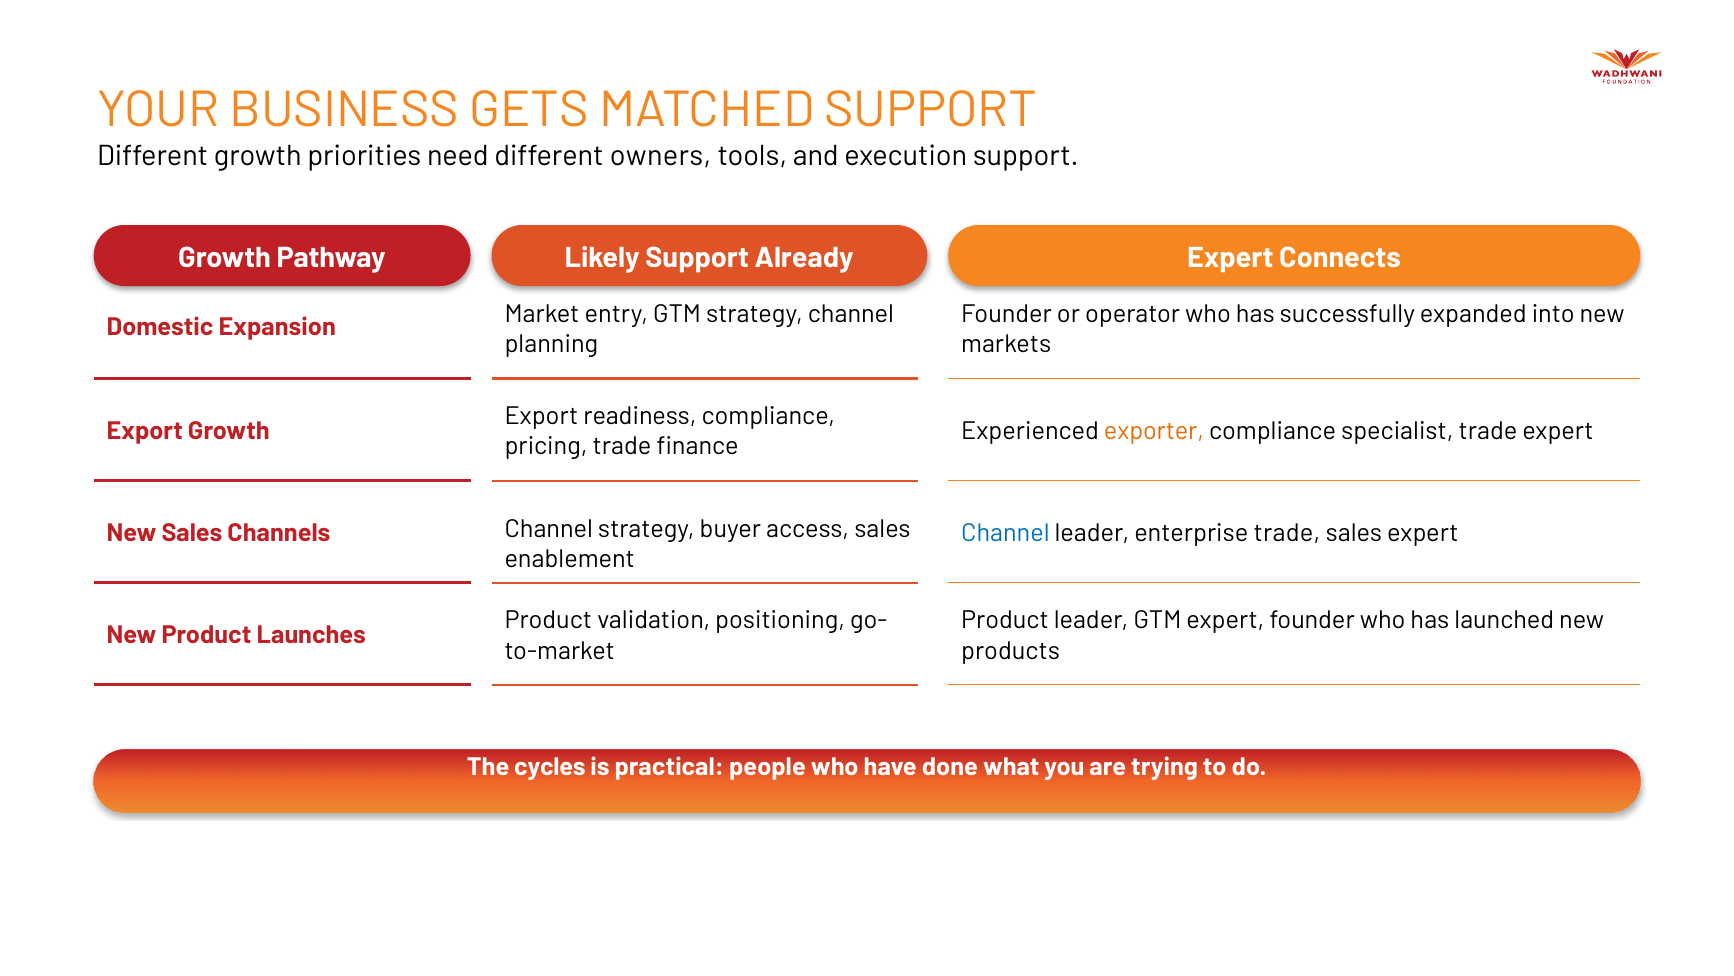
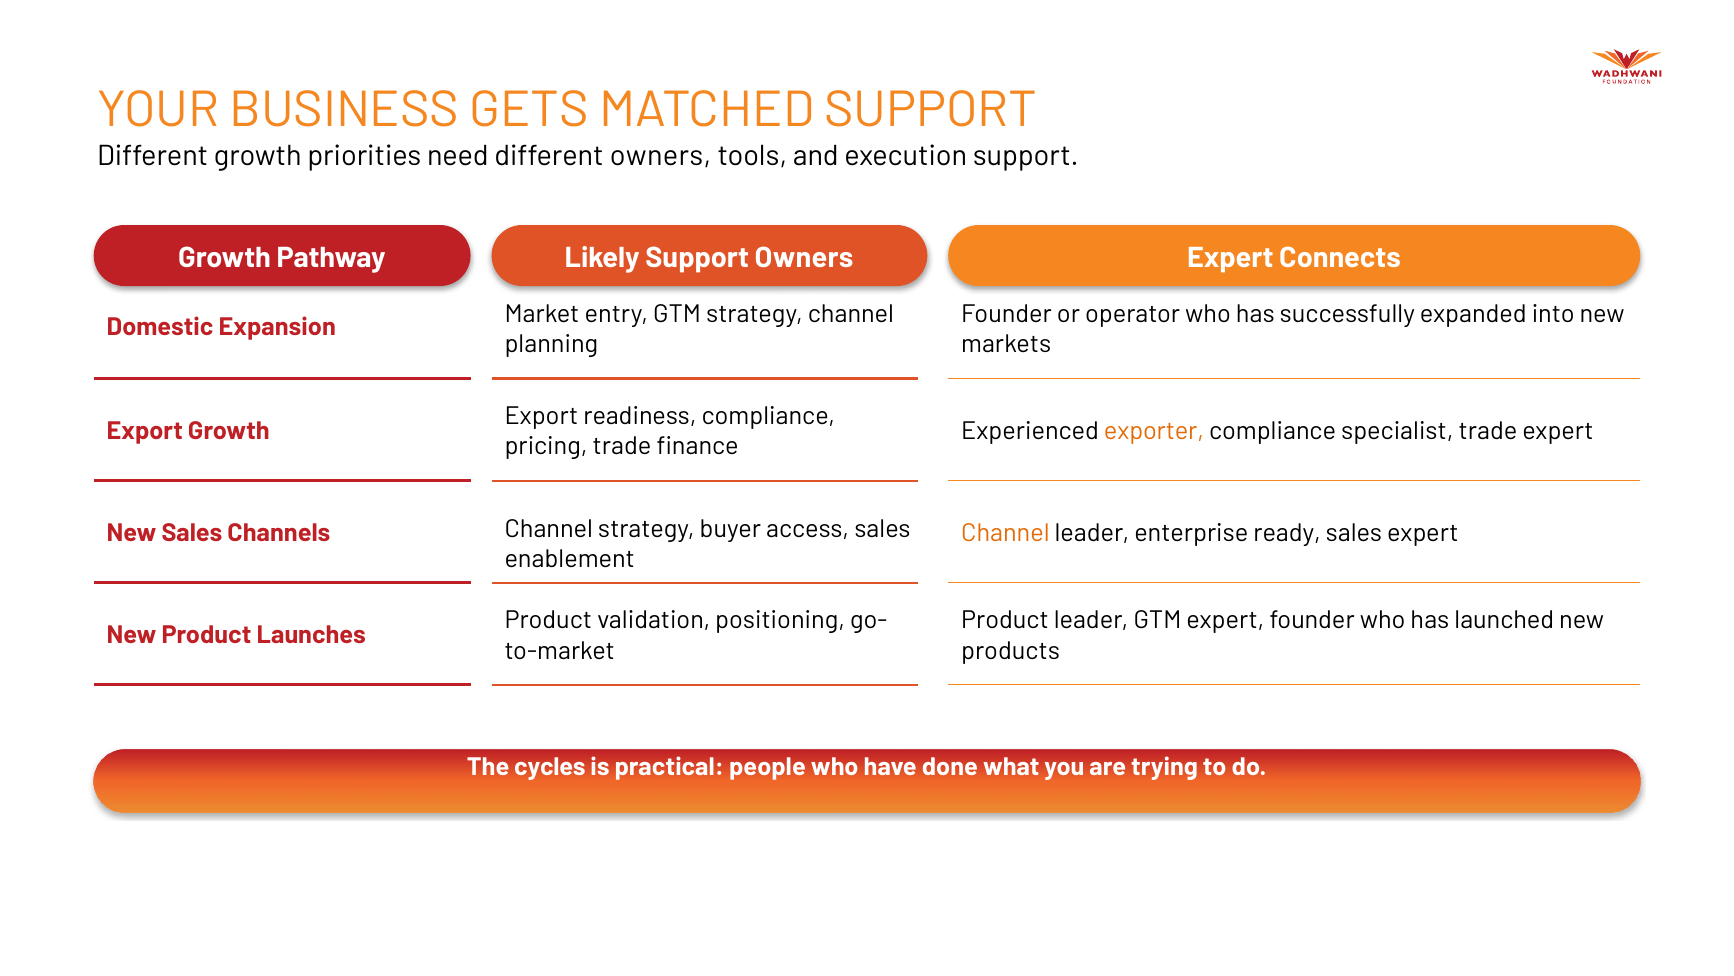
Support Already: Already -> Owners
Channel at (1005, 533) colour: blue -> orange
enterprise trade: trade -> ready
